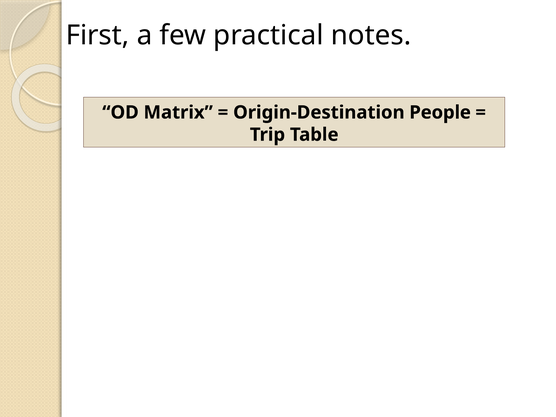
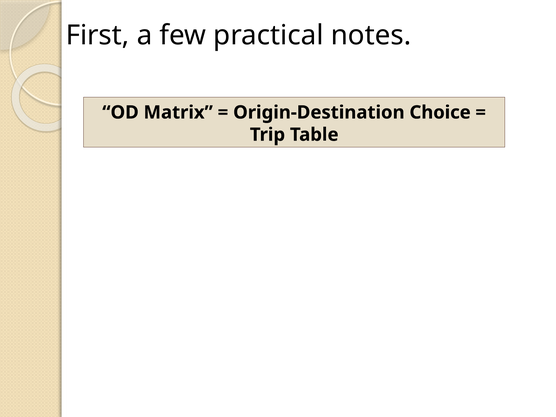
People: People -> Choice
